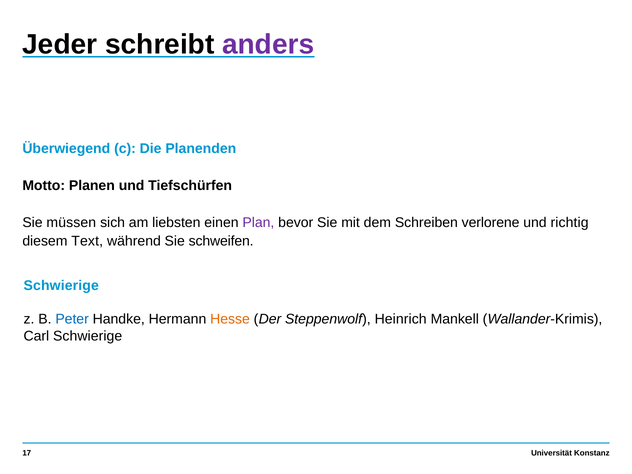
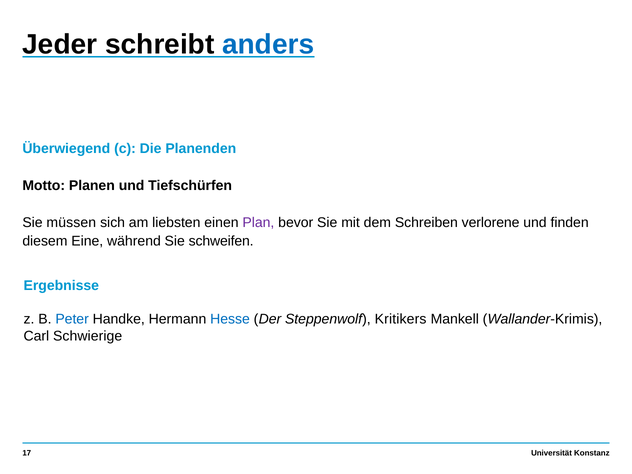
anders colour: purple -> blue
richtig: richtig -> finden
Text: Text -> Eine
Schwierige at (61, 285): Schwierige -> Ergebnisse
Hesse colour: orange -> blue
Heinrich: Heinrich -> Kritikers
